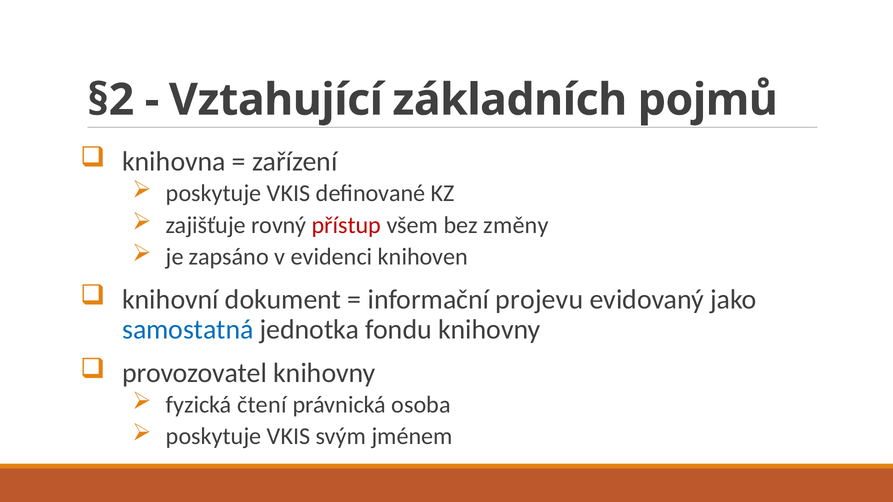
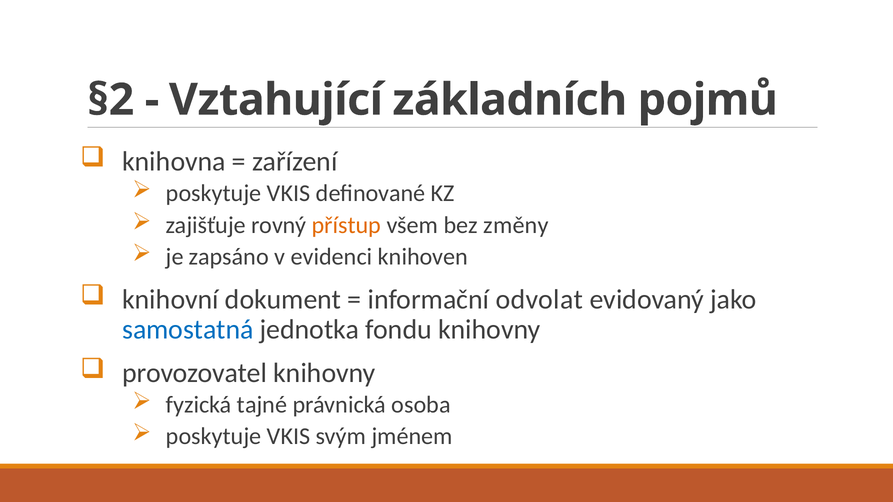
přístup colour: red -> orange
projevu: projevu -> odvolat
čtení: čtení -> tajné
